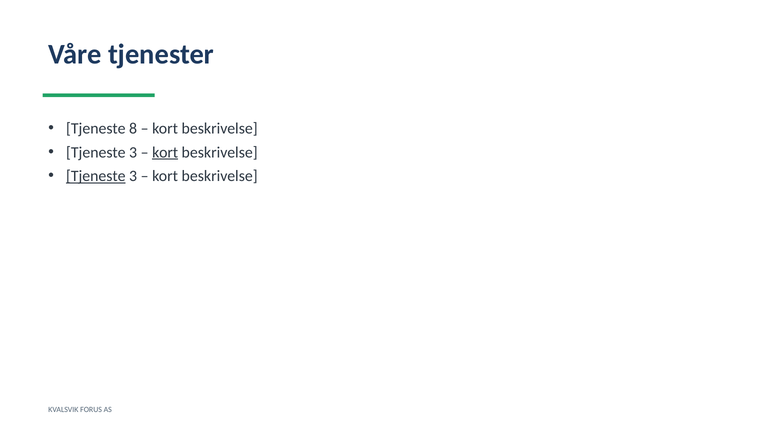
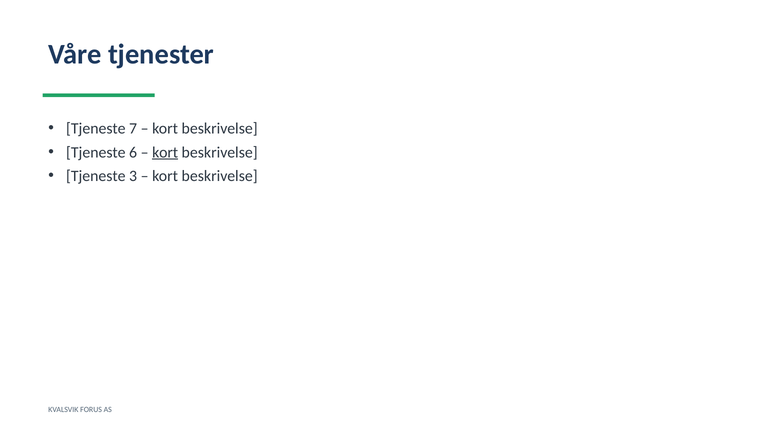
8: 8 -> 7
3 at (133, 152): 3 -> 6
Tjeneste at (96, 176) underline: present -> none
